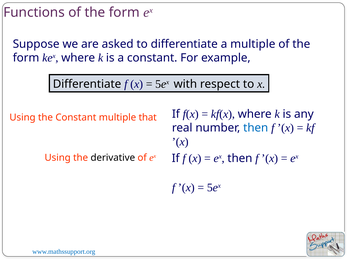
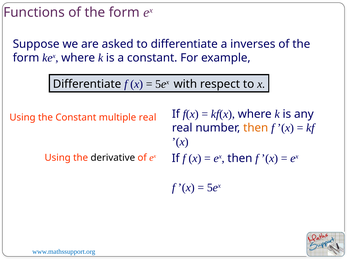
a multiple: multiple -> inverses
multiple that: that -> real
then at (256, 128) colour: blue -> orange
